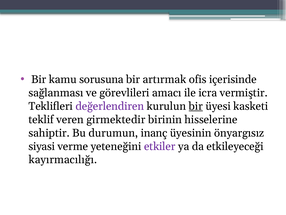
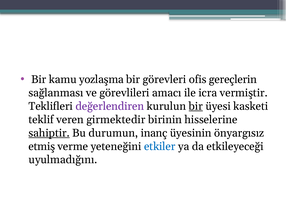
sorusuna: sorusuna -> yozlaşma
artırmak: artırmak -> görevleri
içerisinde: içerisinde -> gereçlerin
sahiptir underline: none -> present
siyasi: siyasi -> etmiş
etkiler colour: purple -> blue
kayırmacılığı: kayırmacılığı -> uyulmadığını
